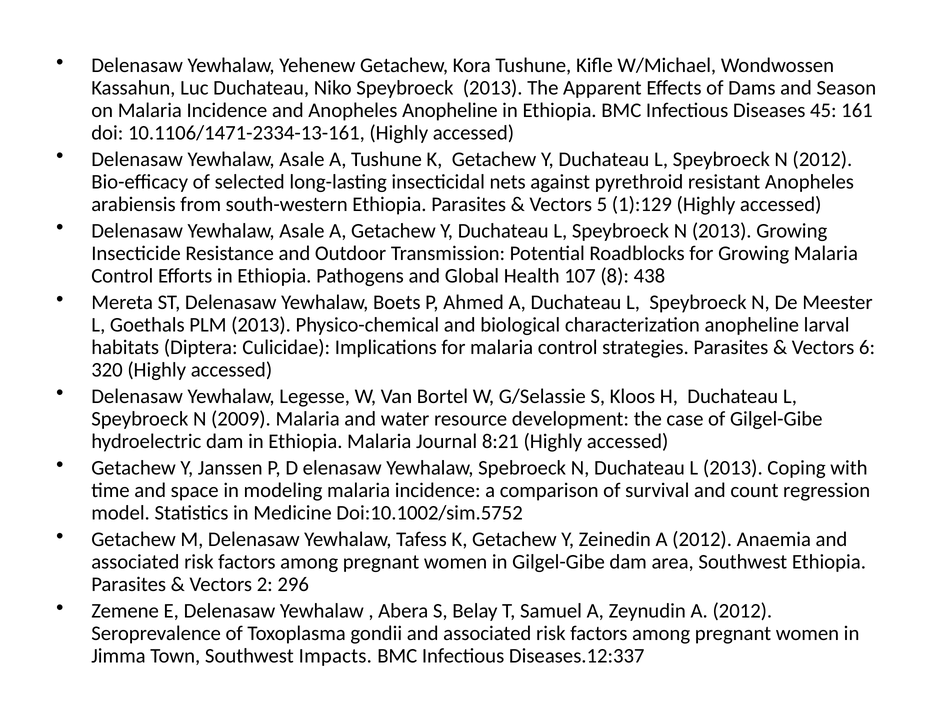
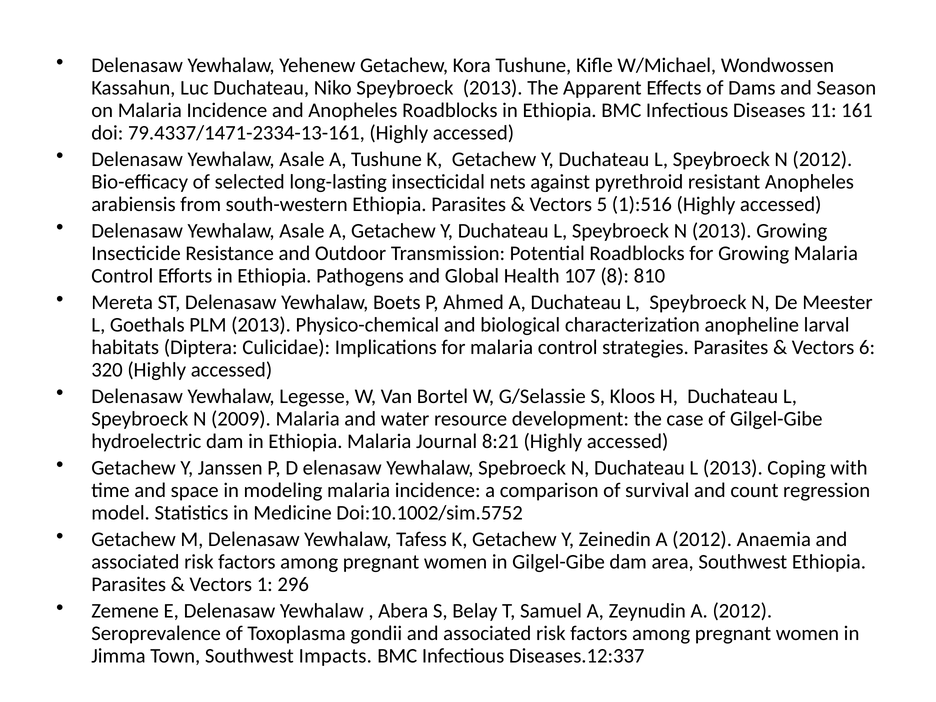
Anopheles Anopheline: Anopheline -> Roadblocks
45: 45 -> 11
10.1106/1471-2334-13-161: 10.1106/1471-2334-13-161 -> 79.4337/1471-2334-13-161
1):129: 1):129 -> 1):516
438: 438 -> 810
2: 2 -> 1
